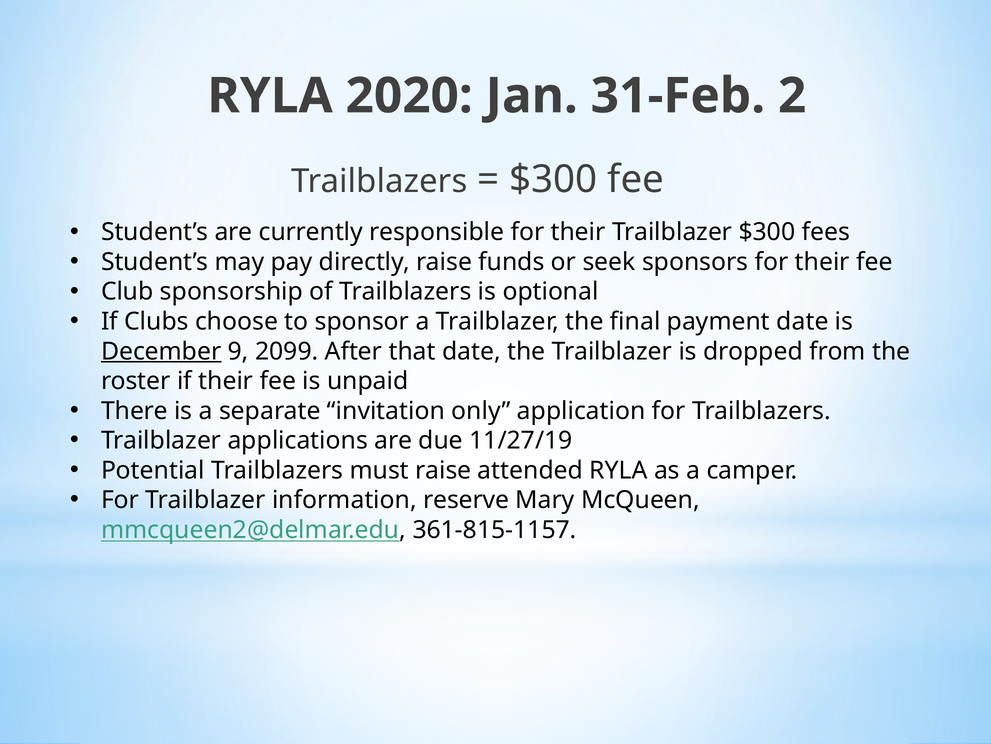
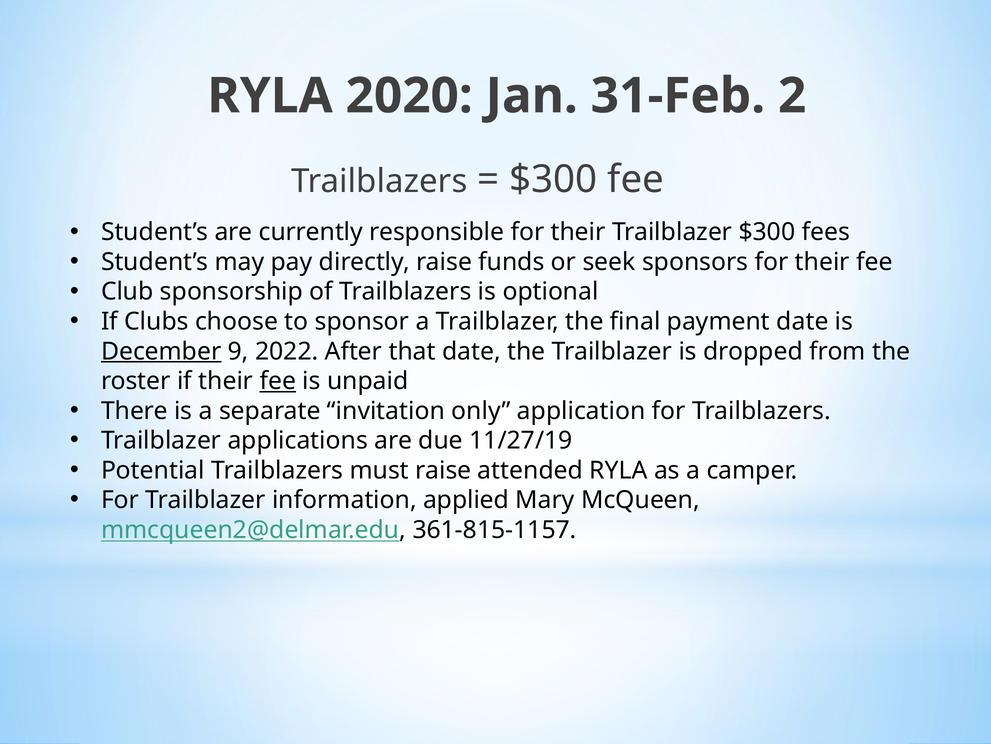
2099: 2099 -> 2022
fee at (278, 381) underline: none -> present
reserve: reserve -> applied
